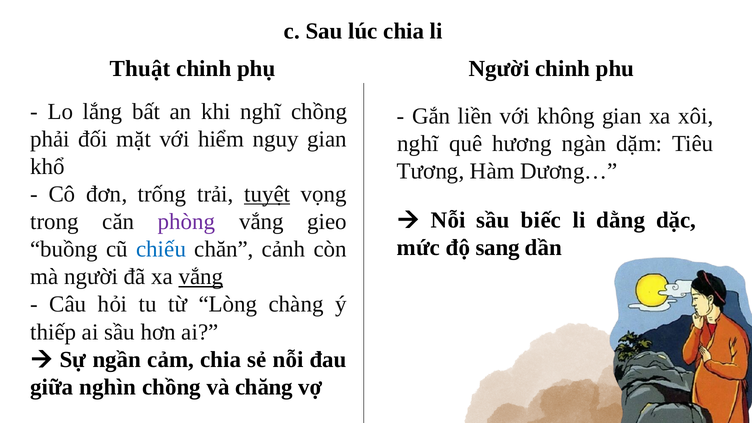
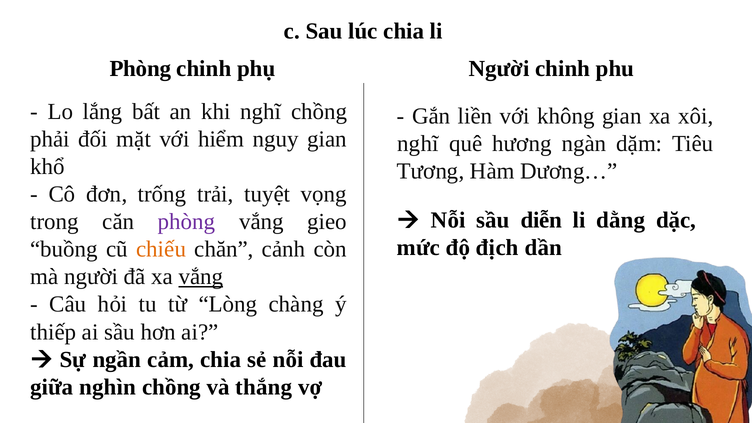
Thuật at (140, 69): Thuật -> Phòng
tuyệt underline: present -> none
biếc: biếc -> diễn
sang: sang -> địch
chiếu colour: blue -> orange
chăng: chăng -> thắng
